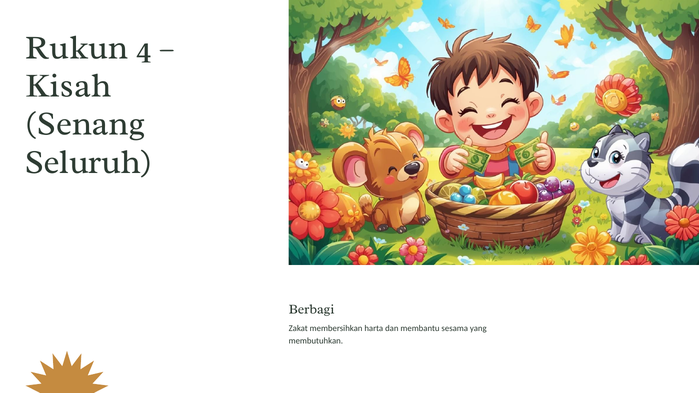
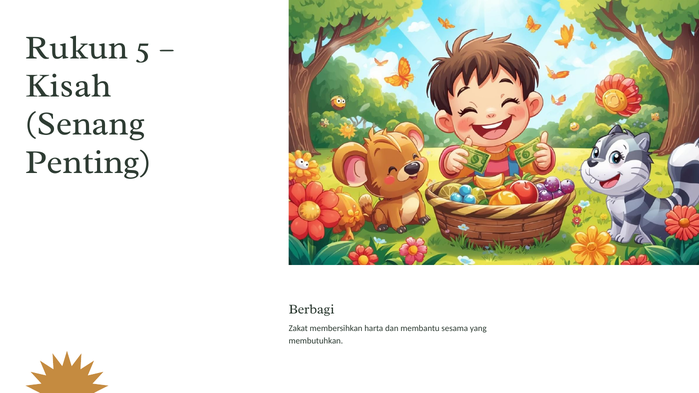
4: 4 -> 5
Seluruh: Seluruh -> Penting
